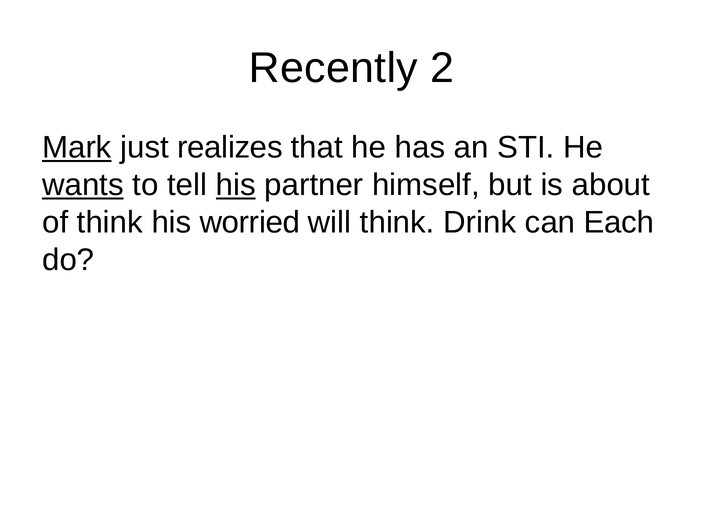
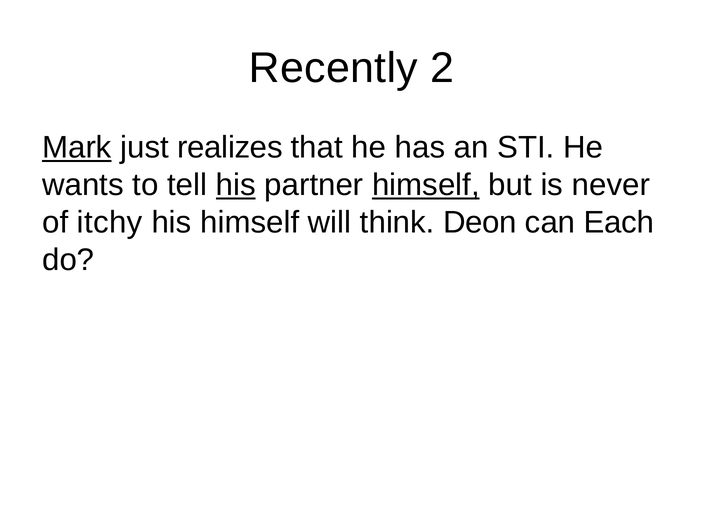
wants underline: present -> none
himself at (426, 185) underline: none -> present
about: about -> never
of think: think -> itchy
his worried: worried -> himself
Drink: Drink -> Deon
